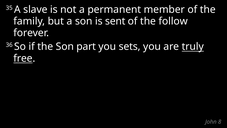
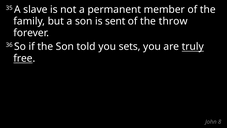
follow: follow -> throw
part: part -> told
